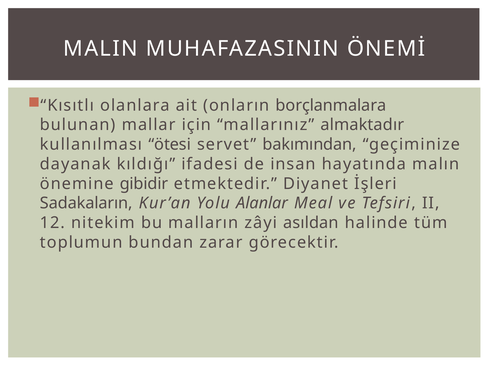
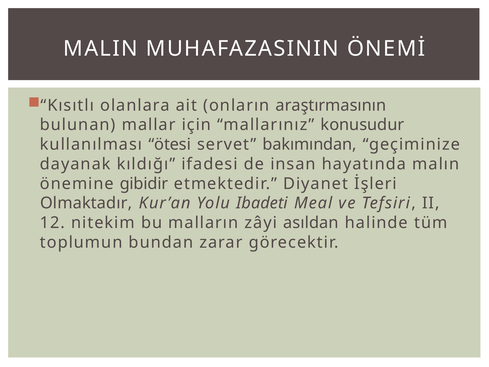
borçlanmalara: borçlanmalara -> araştırmasının
almaktadır: almaktadır -> konusudur
Sadakaların: Sadakaların -> Olmaktadır
Alanlar: Alanlar -> Ibadeti
